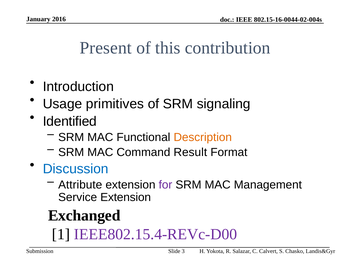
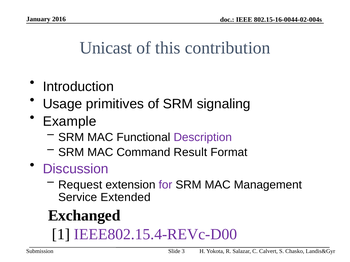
Present: Present -> Unicast
Identified: Identified -> Example
Description colour: orange -> purple
Discussion colour: blue -> purple
Attribute: Attribute -> Request
Service Extension: Extension -> Extended
